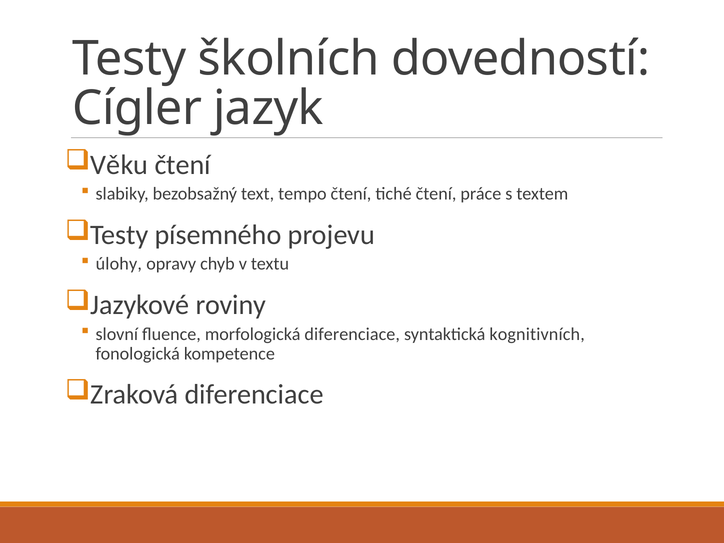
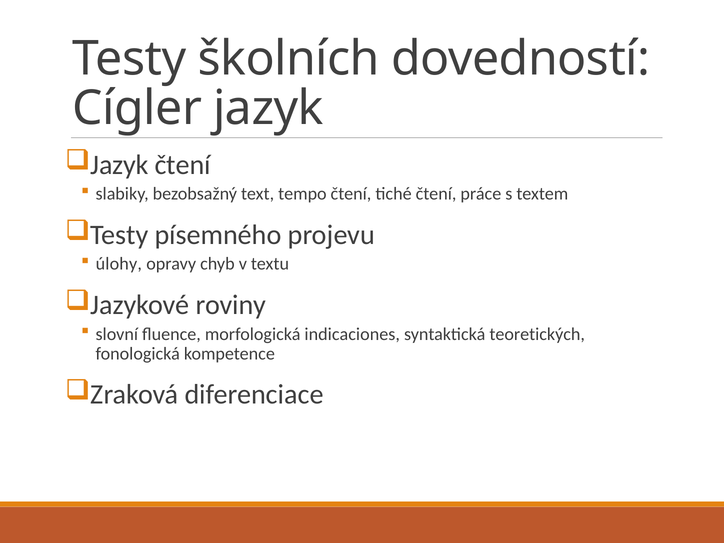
Věku at (119, 165): Věku -> Jazyk
morfologická diferenciace: diferenciace -> indicaciones
kognitivních: kognitivních -> teoretických
